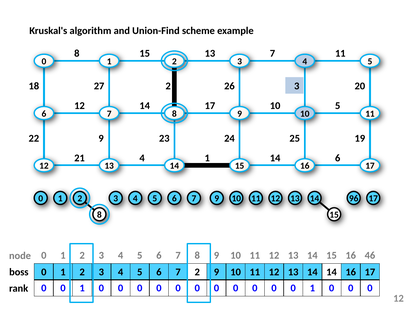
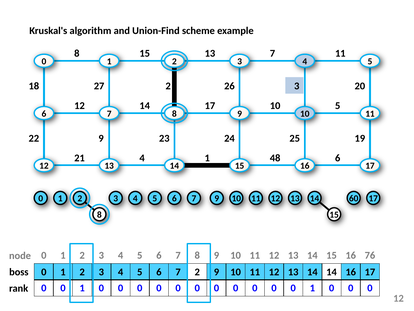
14 at (275, 158): 14 -> 48
96: 96 -> 60
46: 46 -> 76
